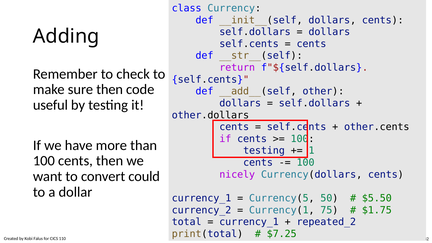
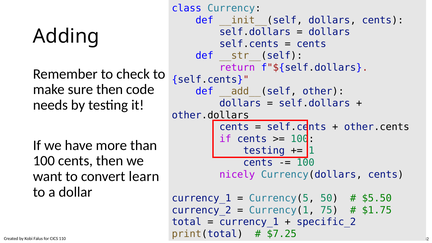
useful: useful -> needs
could: could -> learn
repeated_2: repeated_2 -> specific_2
